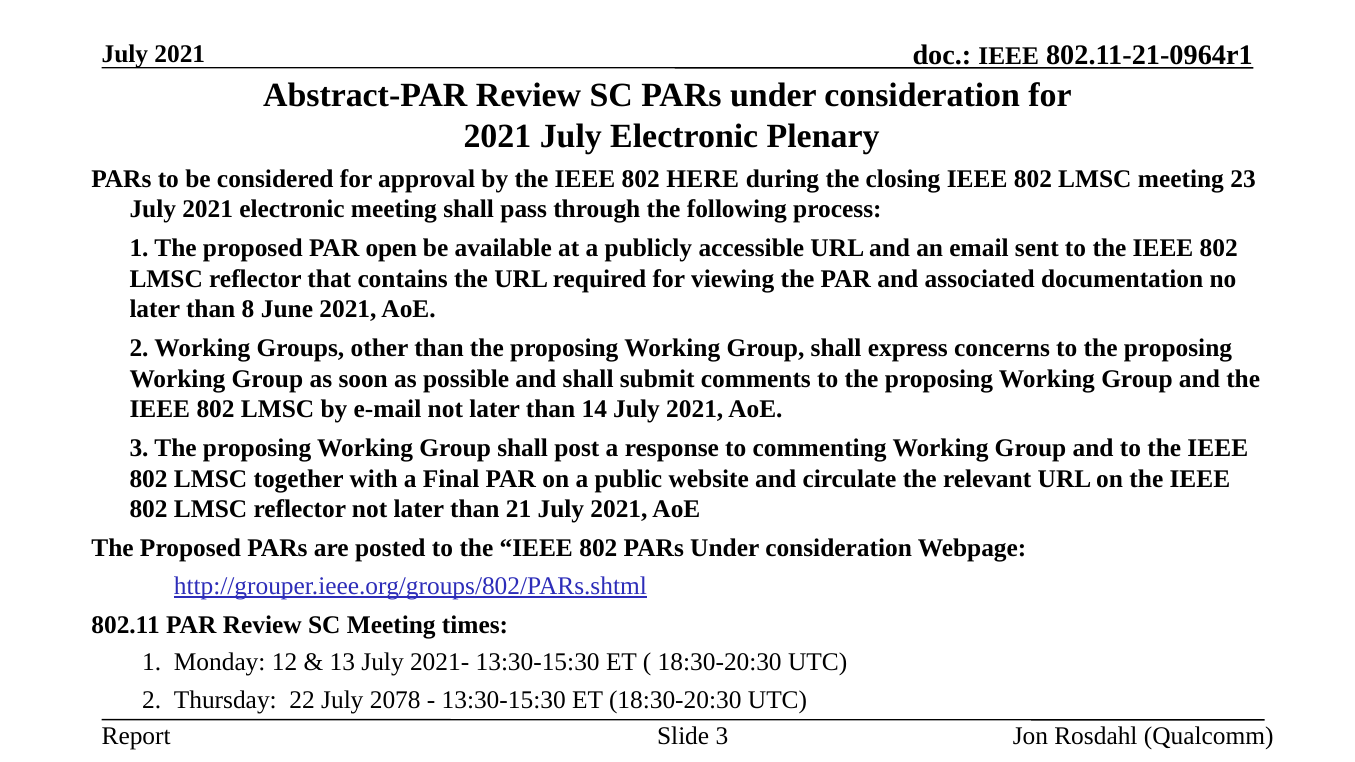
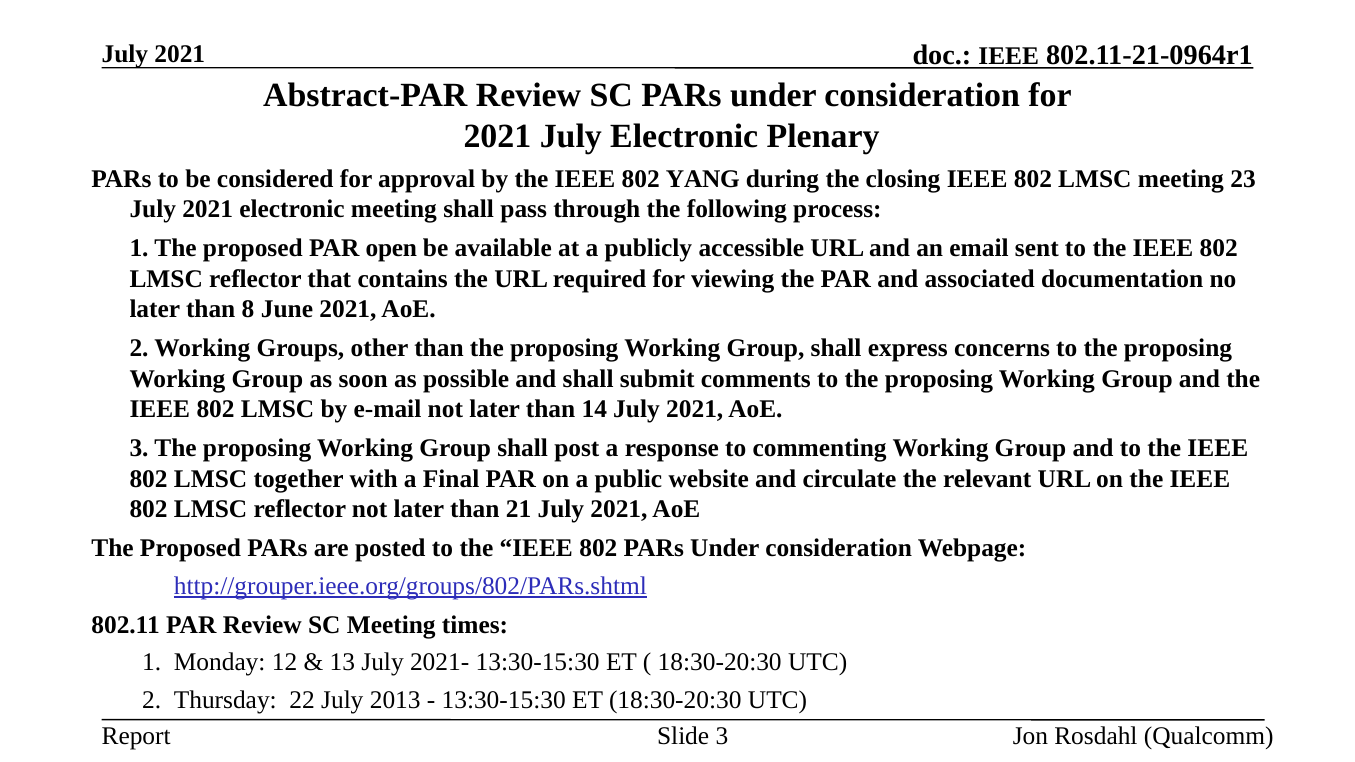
HERE: HERE -> YANG
2078: 2078 -> 2013
